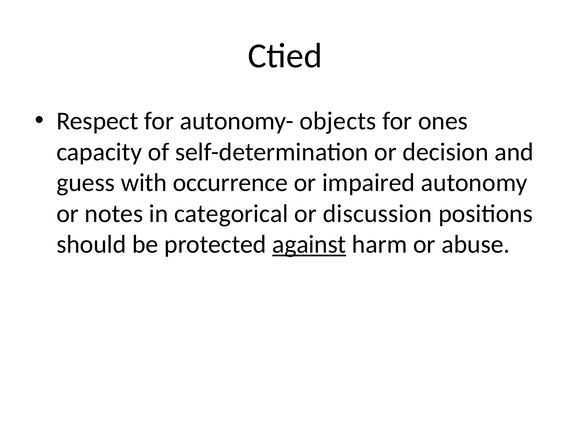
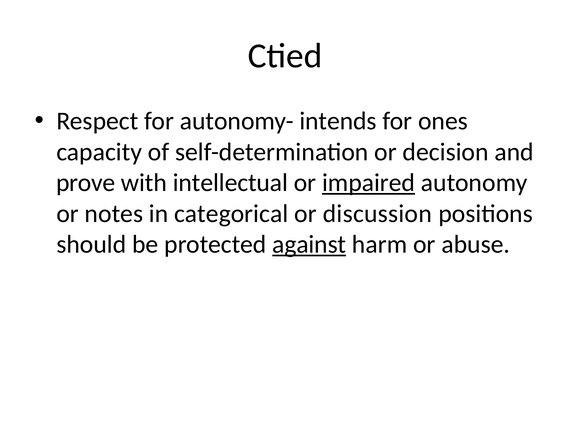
objects: objects -> intends
guess: guess -> prove
occurrence: occurrence -> intellectual
impaired underline: none -> present
